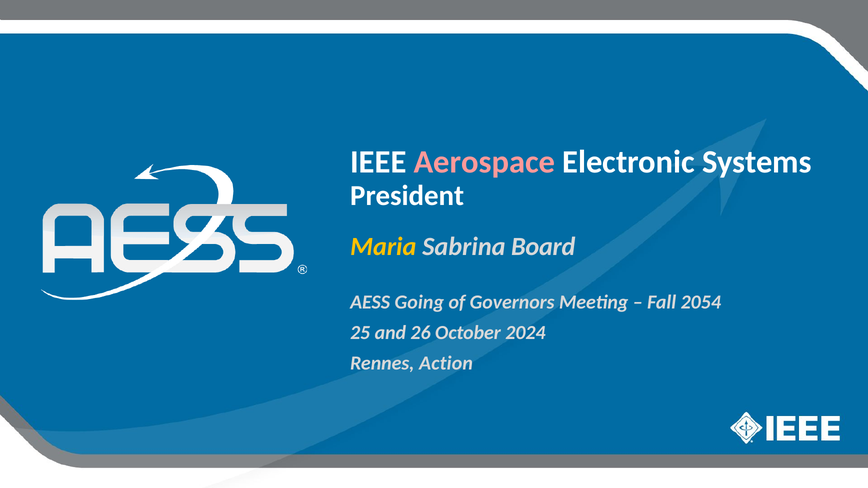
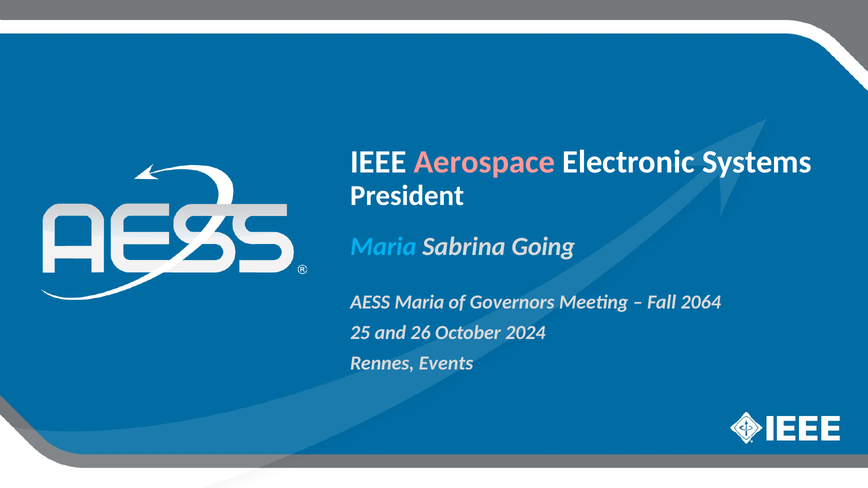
Maria at (383, 247) colour: yellow -> light blue
Board: Board -> Going
AESS Going: Going -> Maria
2054: 2054 -> 2064
Action: Action -> Events
